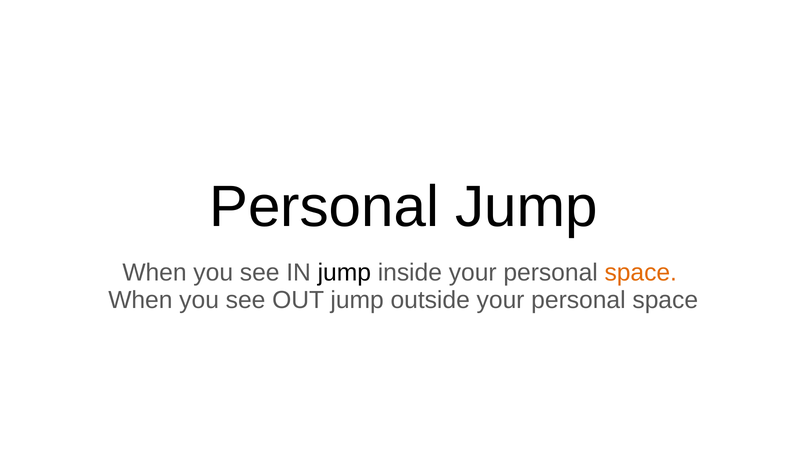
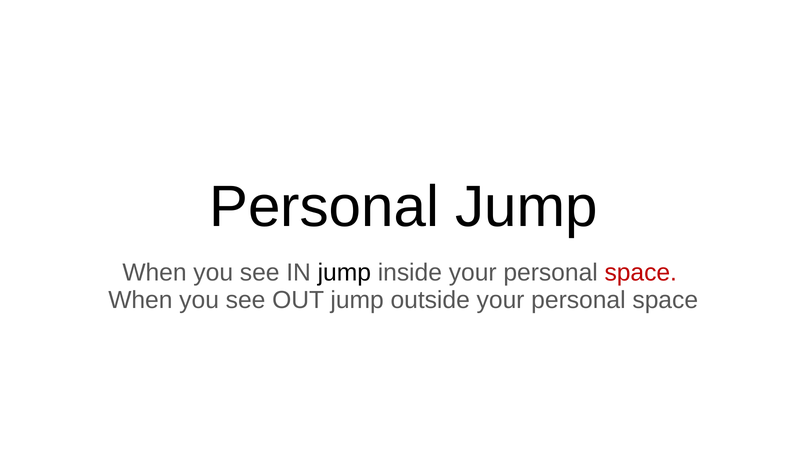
space at (641, 272) colour: orange -> red
